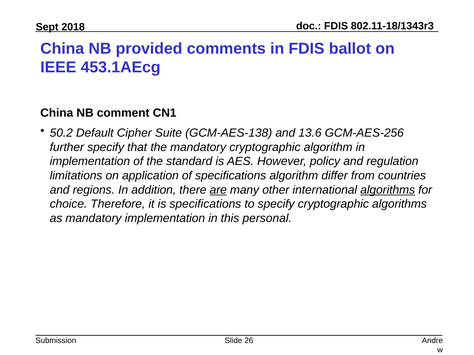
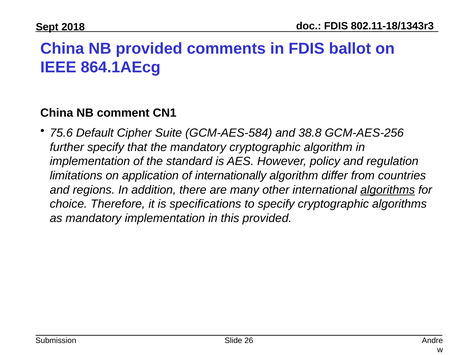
453.1AEcg: 453.1AEcg -> 864.1AEcg
50.2: 50.2 -> 75.6
GCM-AES-138: GCM-AES-138 -> GCM-AES-584
13.6: 13.6 -> 38.8
of specifications: specifications -> internationally
are underline: present -> none
this personal: personal -> provided
